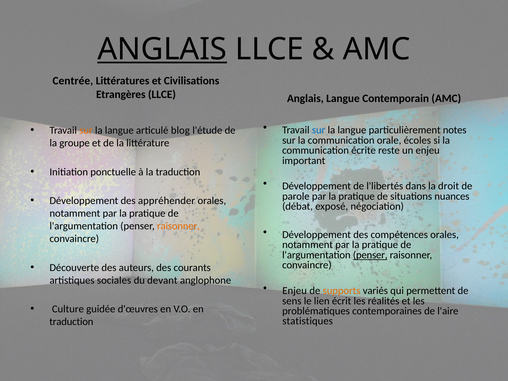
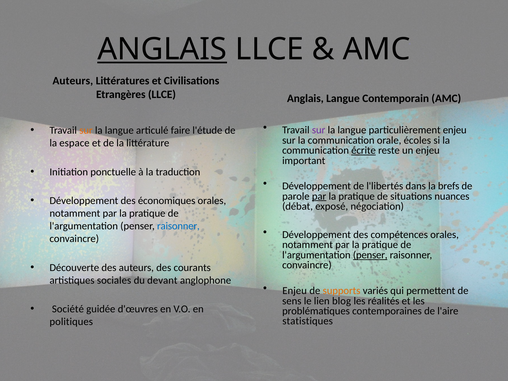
Centrée at (73, 81): Centrée -> Auteurs
sur at (319, 130) colour: blue -> purple
particulièrement notes: notes -> enjeu
blog: blog -> faire
groupe: groupe -> espace
écrite underline: none -> present
droit: droit -> brefs
par at (319, 196) underline: none -> present
appréhender: appréhender -> économiques
raisonner at (178, 226) colour: orange -> blue
écrit: écrit -> blog
Culture: Culture -> Société
traduction at (71, 322): traduction -> politiques
